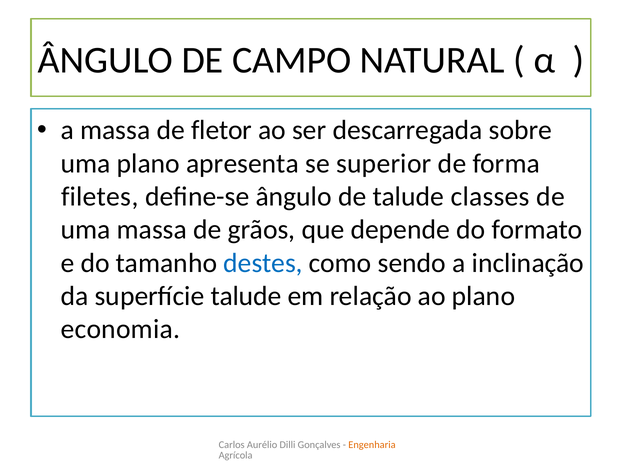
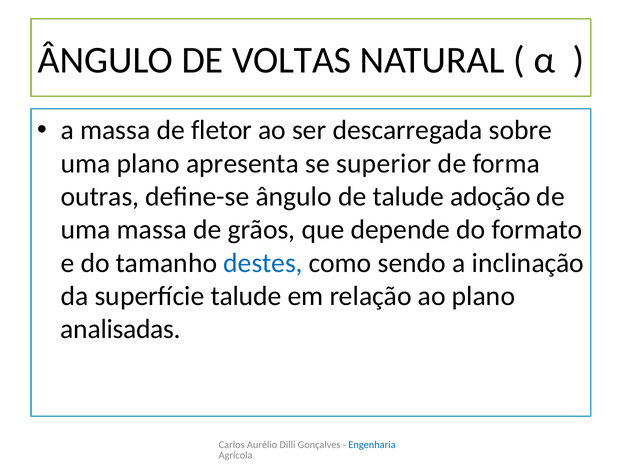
CAMPO: CAMPO -> VOLTAS
filetes: filetes -> outras
classes: classes -> adoção
economia: economia -> analisadas
Engenharia colour: orange -> blue
